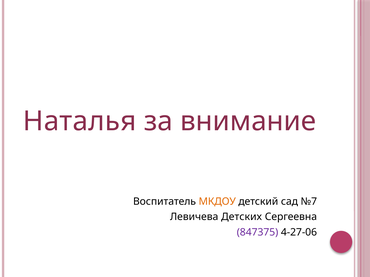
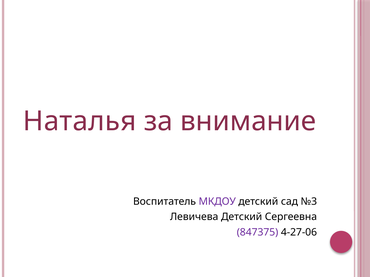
МКДОУ colour: orange -> purple
№7: №7 -> №3
Левичева Детских: Детских -> Детский
